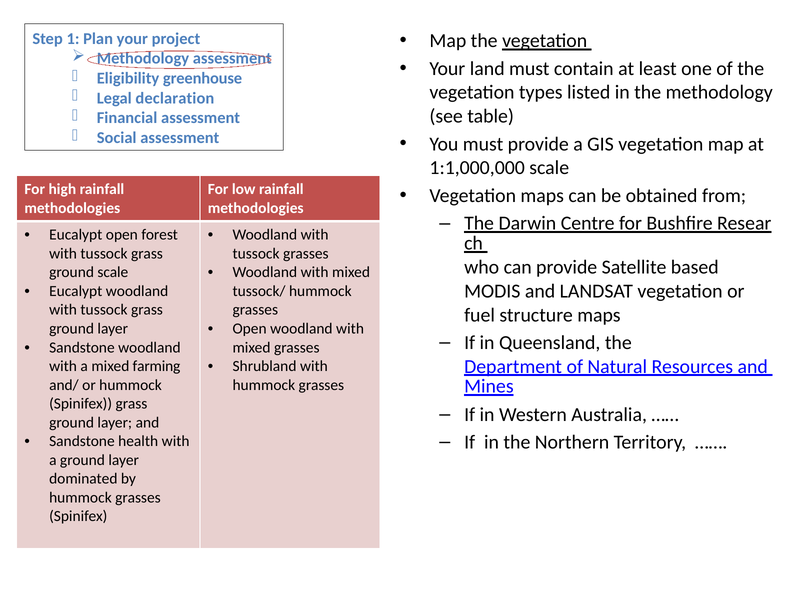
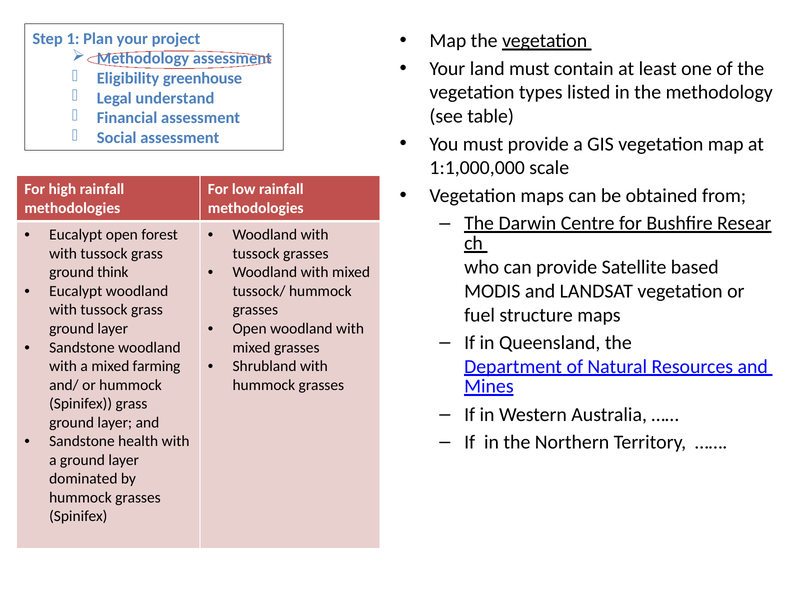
declaration: declaration -> understand
ground scale: scale -> think
